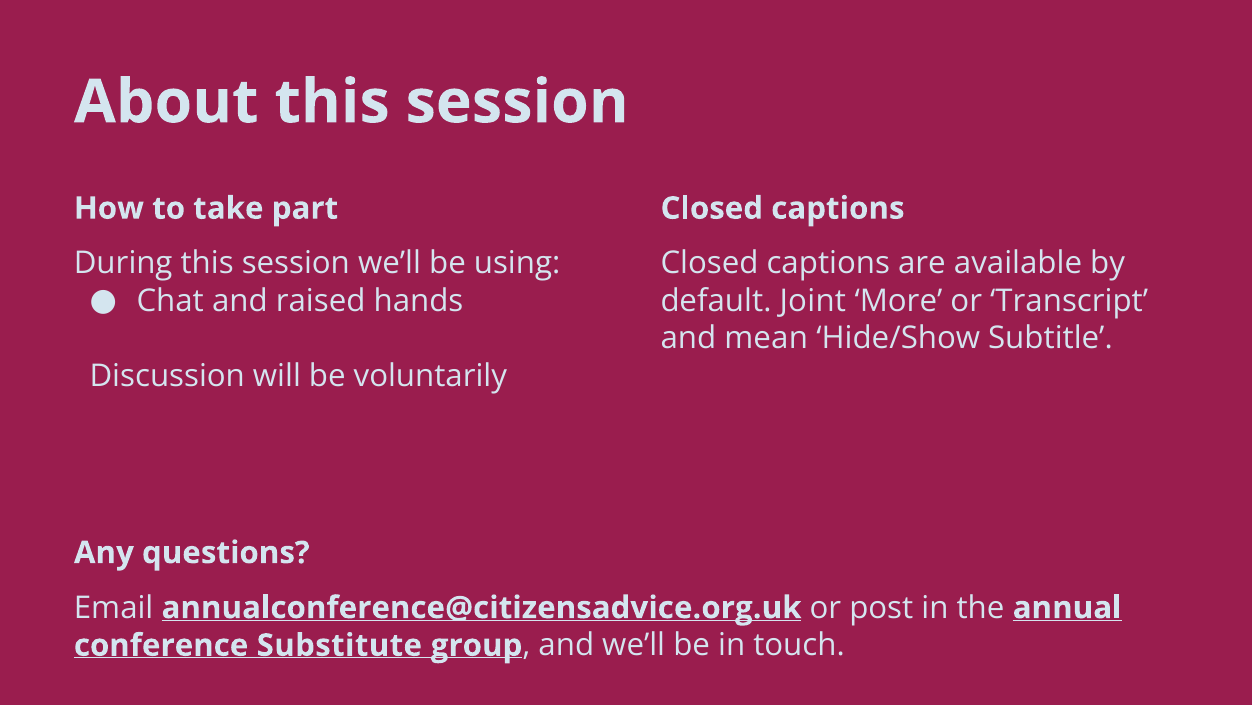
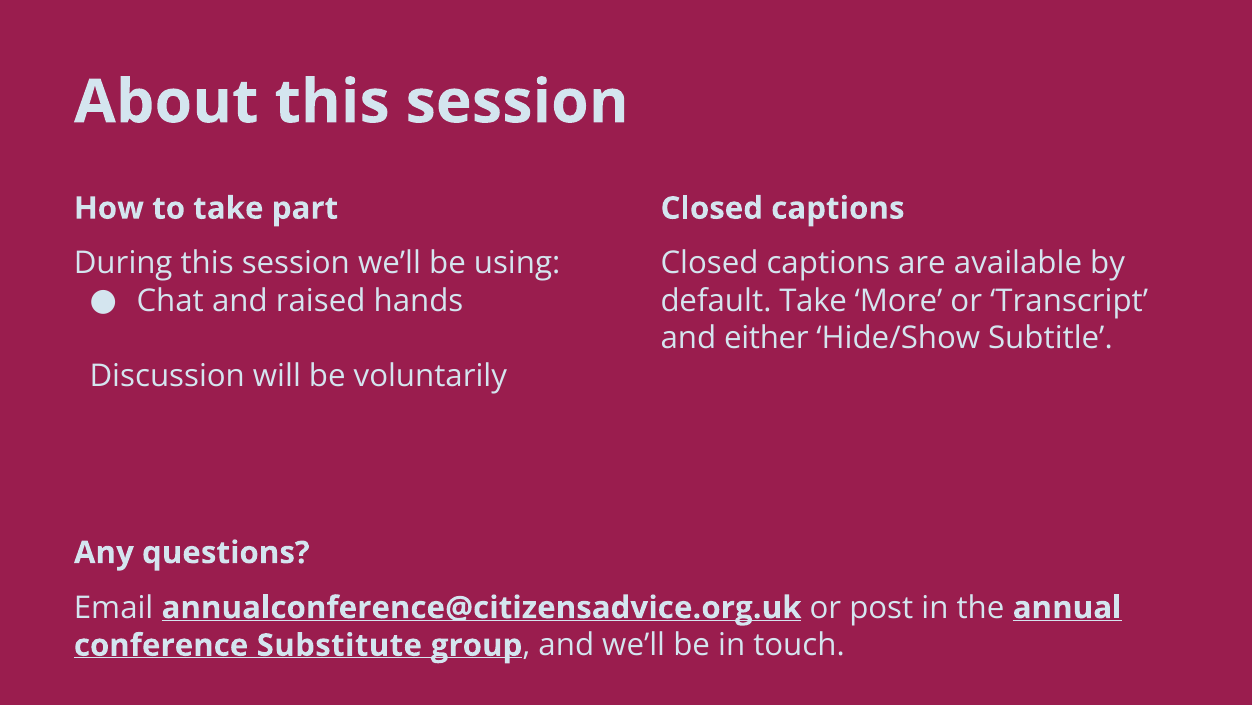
default Joint: Joint -> Take
mean: mean -> either
